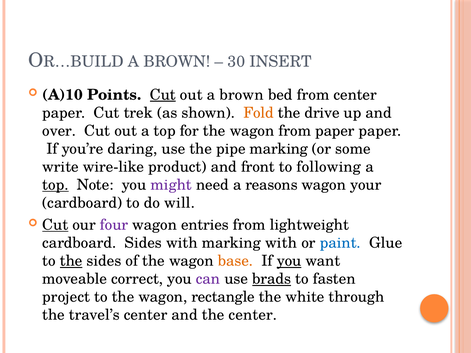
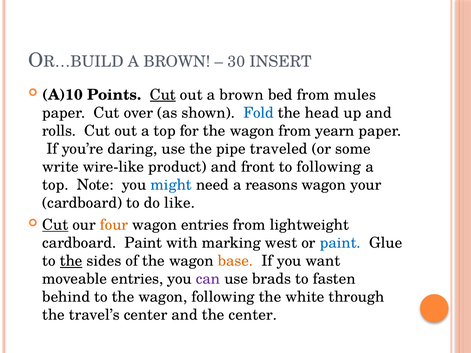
from center: center -> mules
trek: trek -> over
Fold colour: orange -> blue
drive: drive -> head
over: over -> rolls
from paper: paper -> yearn
pipe marking: marking -> traveled
top at (55, 185) underline: present -> none
might colour: purple -> blue
will: will -> like
four colour: purple -> orange
cardboard Sides: Sides -> Paint
marking with: with -> west
you at (289, 261) underline: present -> none
moveable correct: correct -> entries
brads underline: present -> none
project: project -> behind
wagon rectangle: rectangle -> following
